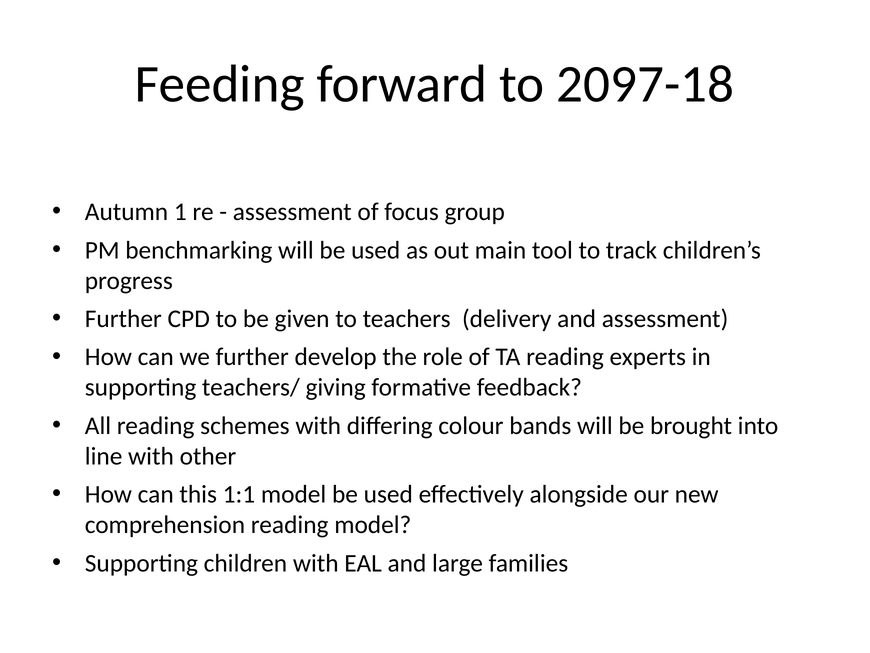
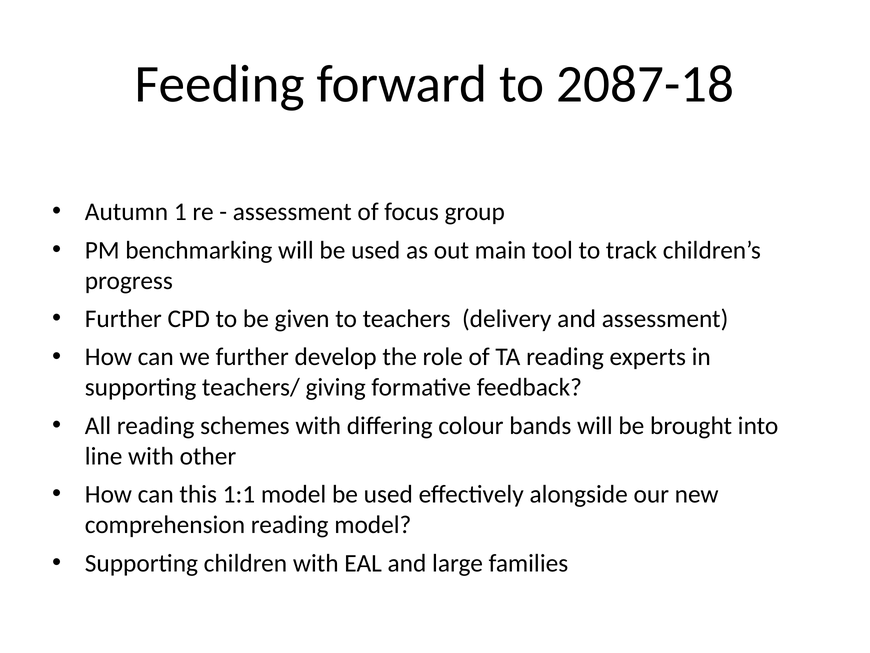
2097-18: 2097-18 -> 2087-18
